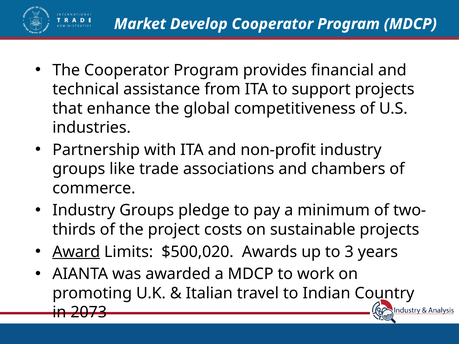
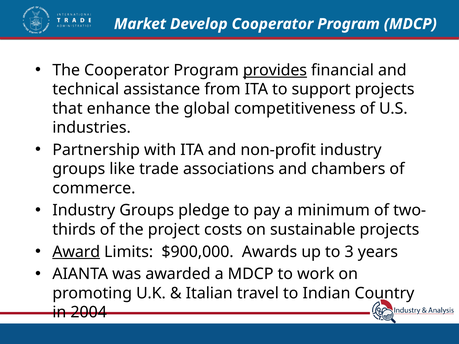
provides underline: none -> present
$500,020: $500,020 -> $900,000
2073: 2073 -> 2004
